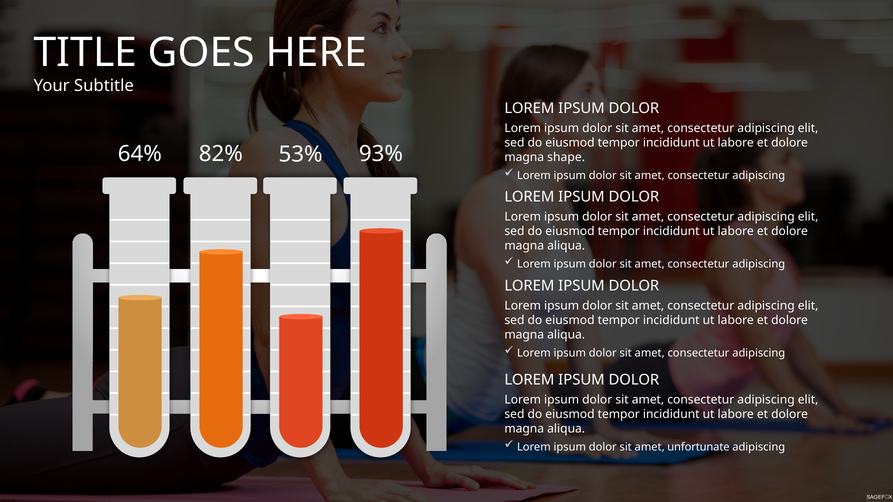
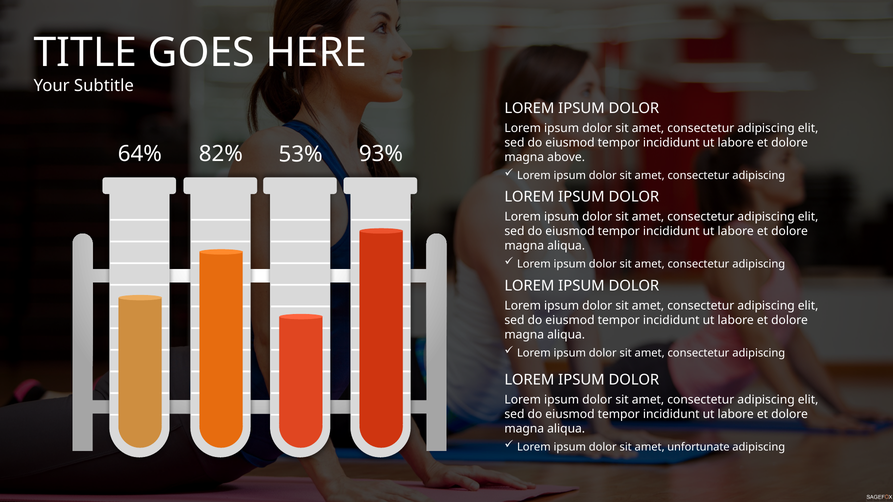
shape: shape -> above
